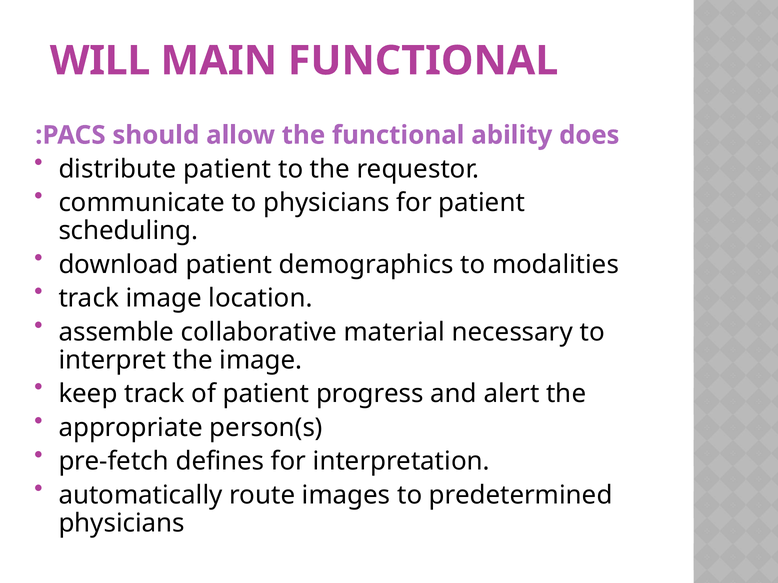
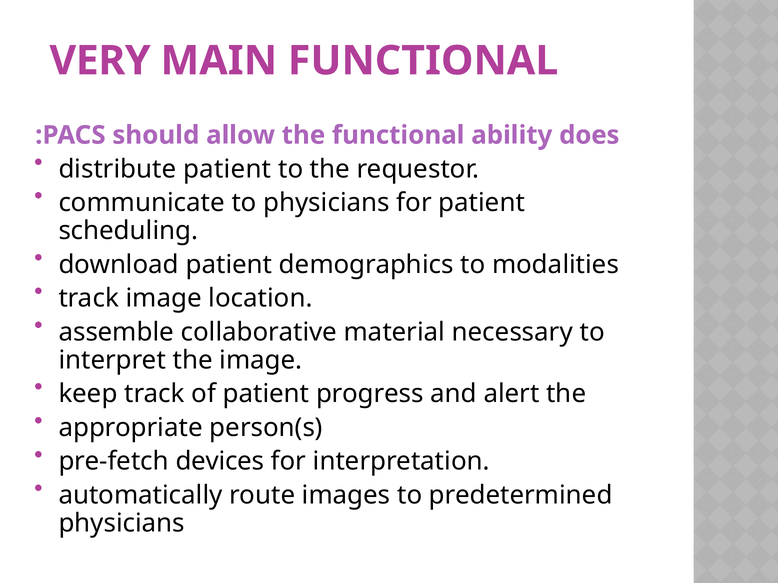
WILL: WILL -> VERY
defines: defines -> devices
